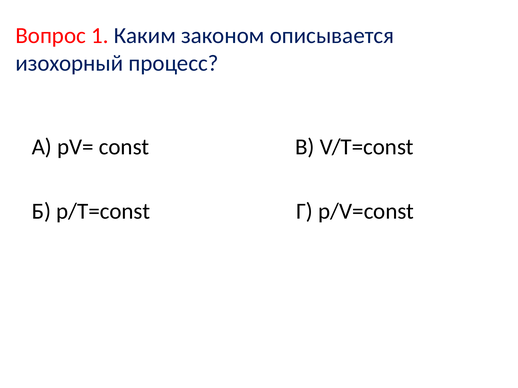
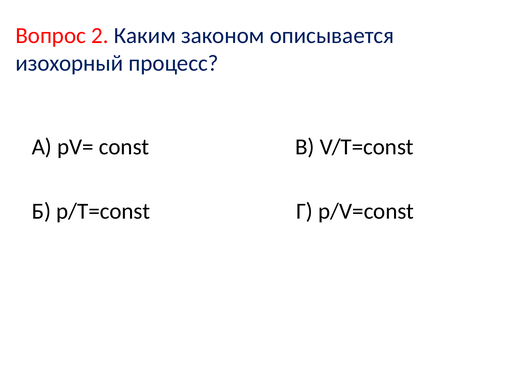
1: 1 -> 2
